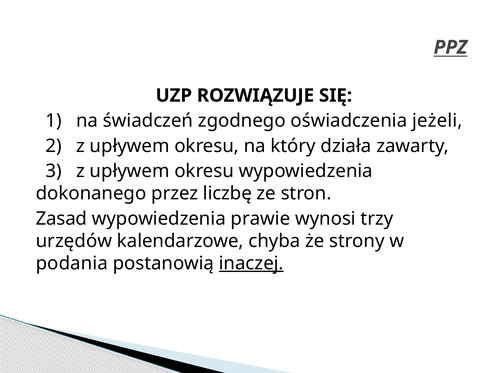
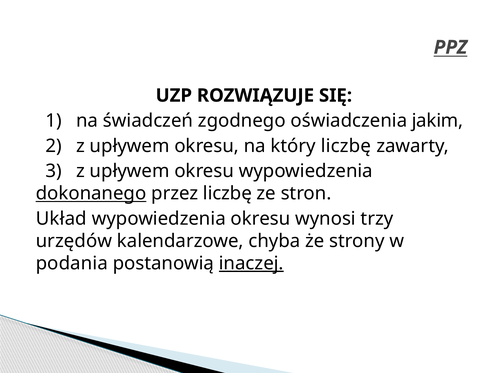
jeżeli: jeżeli -> jakim
który działa: działa -> liczbę
dokonanego underline: none -> present
Zasad: Zasad -> Układ
wypowiedzenia prawie: prawie -> okresu
